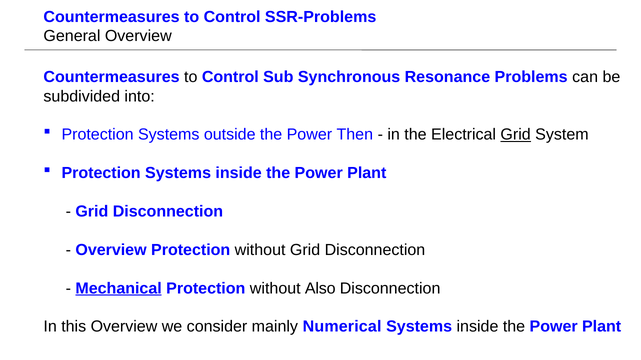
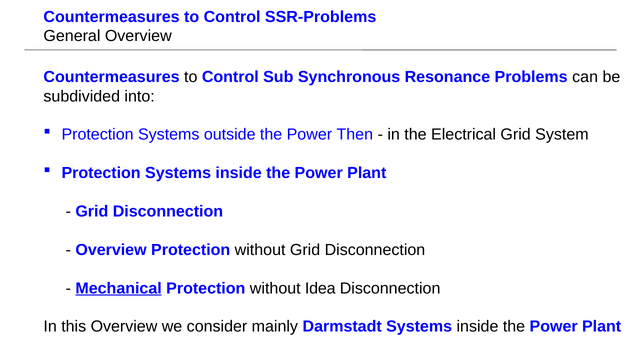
Grid at (516, 135) underline: present -> none
Also: Also -> Idea
Numerical: Numerical -> Darmstadt
